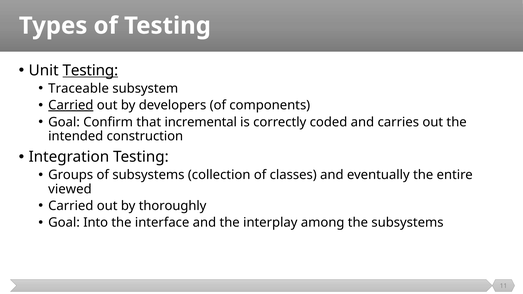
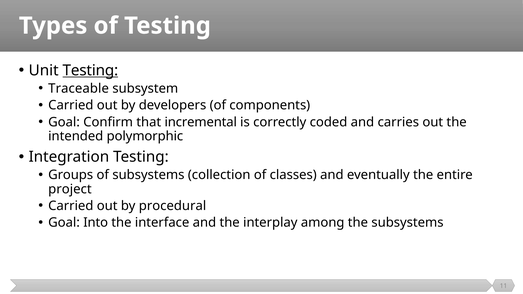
Carried at (71, 105) underline: present -> none
construction: construction -> polymorphic
viewed: viewed -> project
thoroughly: thoroughly -> procedural
